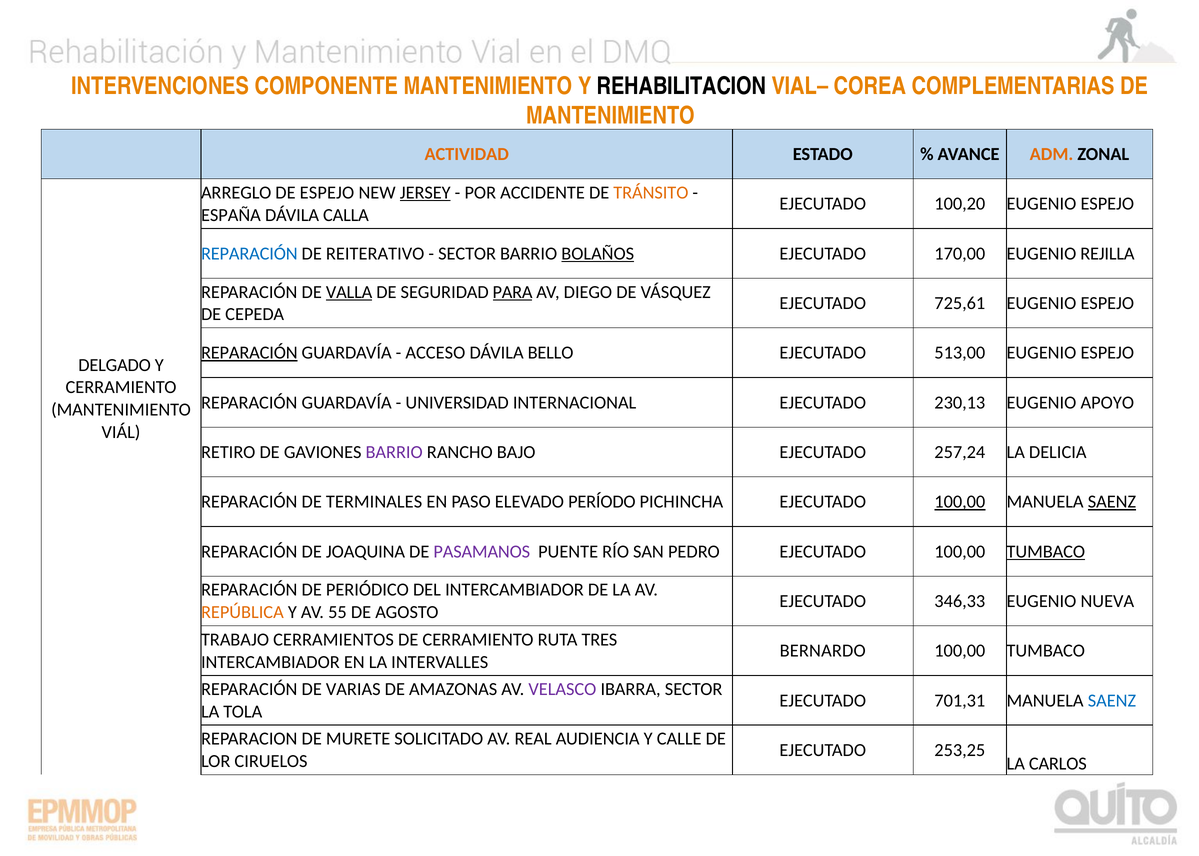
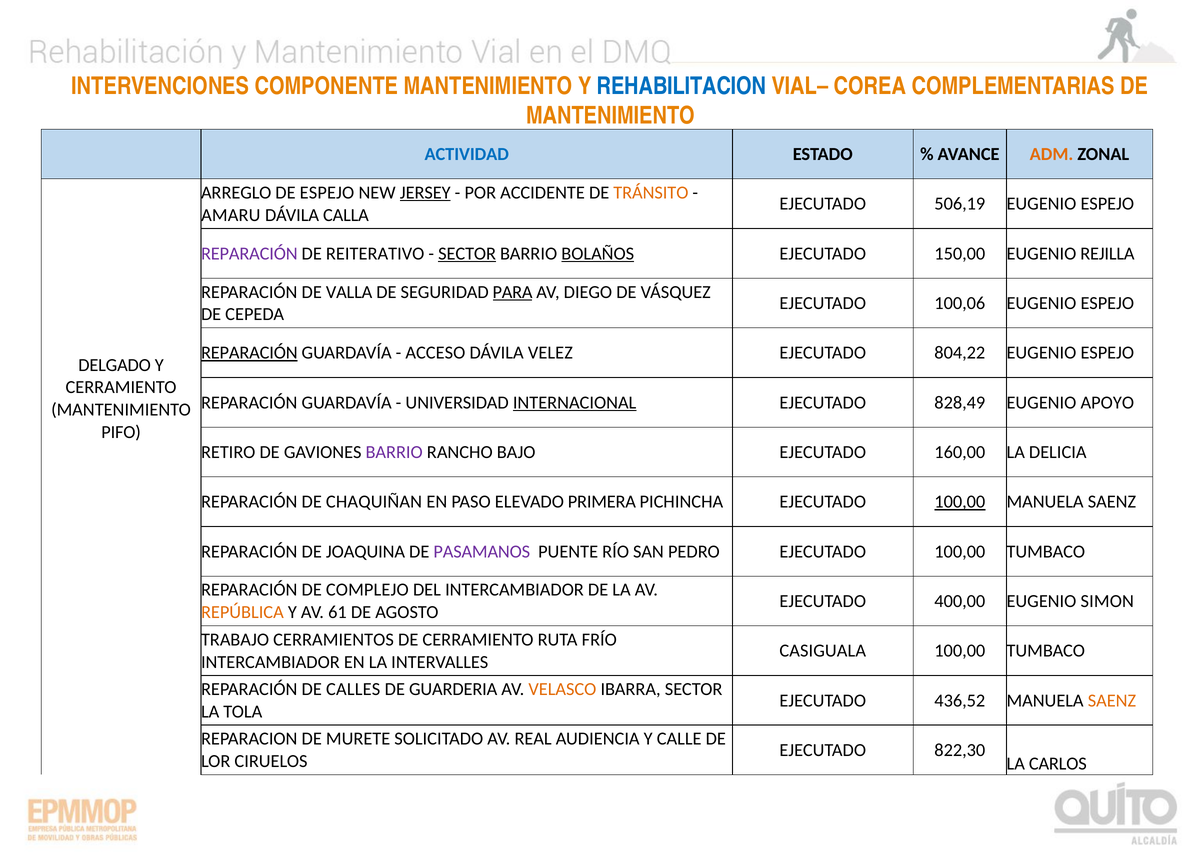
REHABILITACION colour: black -> blue
ACTIVIDAD colour: orange -> blue
100,20: 100,20 -> 506,19
ESPAÑA: ESPAÑA -> AMARU
REPARACIÓN at (249, 254) colour: blue -> purple
SECTOR at (467, 254) underline: none -> present
170,00: 170,00 -> 150,00
VALLA underline: present -> none
725,61: 725,61 -> 100,06
BELLO: BELLO -> VELEZ
513,00: 513,00 -> 804,22
INTERNACIONAL underline: none -> present
230,13: 230,13 -> 828,49
VIÁL: VIÁL -> PIFO
257,24: 257,24 -> 160,00
TERMINALES: TERMINALES -> CHAQUIÑAN
PERÍODO: PERÍODO -> PRIMERA
SAENZ at (1112, 502) underline: present -> none
TUMBACO at (1046, 551) underline: present -> none
PERIÓDICO: PERIÓDICO -> COMPLEJO
346,33: 346,33 -> 400,00
NUEVA: NUEVA -> SIMON
55: 55 -> 61
TRES: TRES -> FRÍO
BERNARDO: BERNARDO -> CASIGUALA
VARIAS: VARIAS -> CALLES
AMAZONAS: AMAZONAS -> GUARDERIA
VELASCO colour: purple -> orange
701,31: 701,31 -> 436,52
SAENZ at (1112, 700) colour: blue -> orange
253,25: 253,25 -> 822,30
